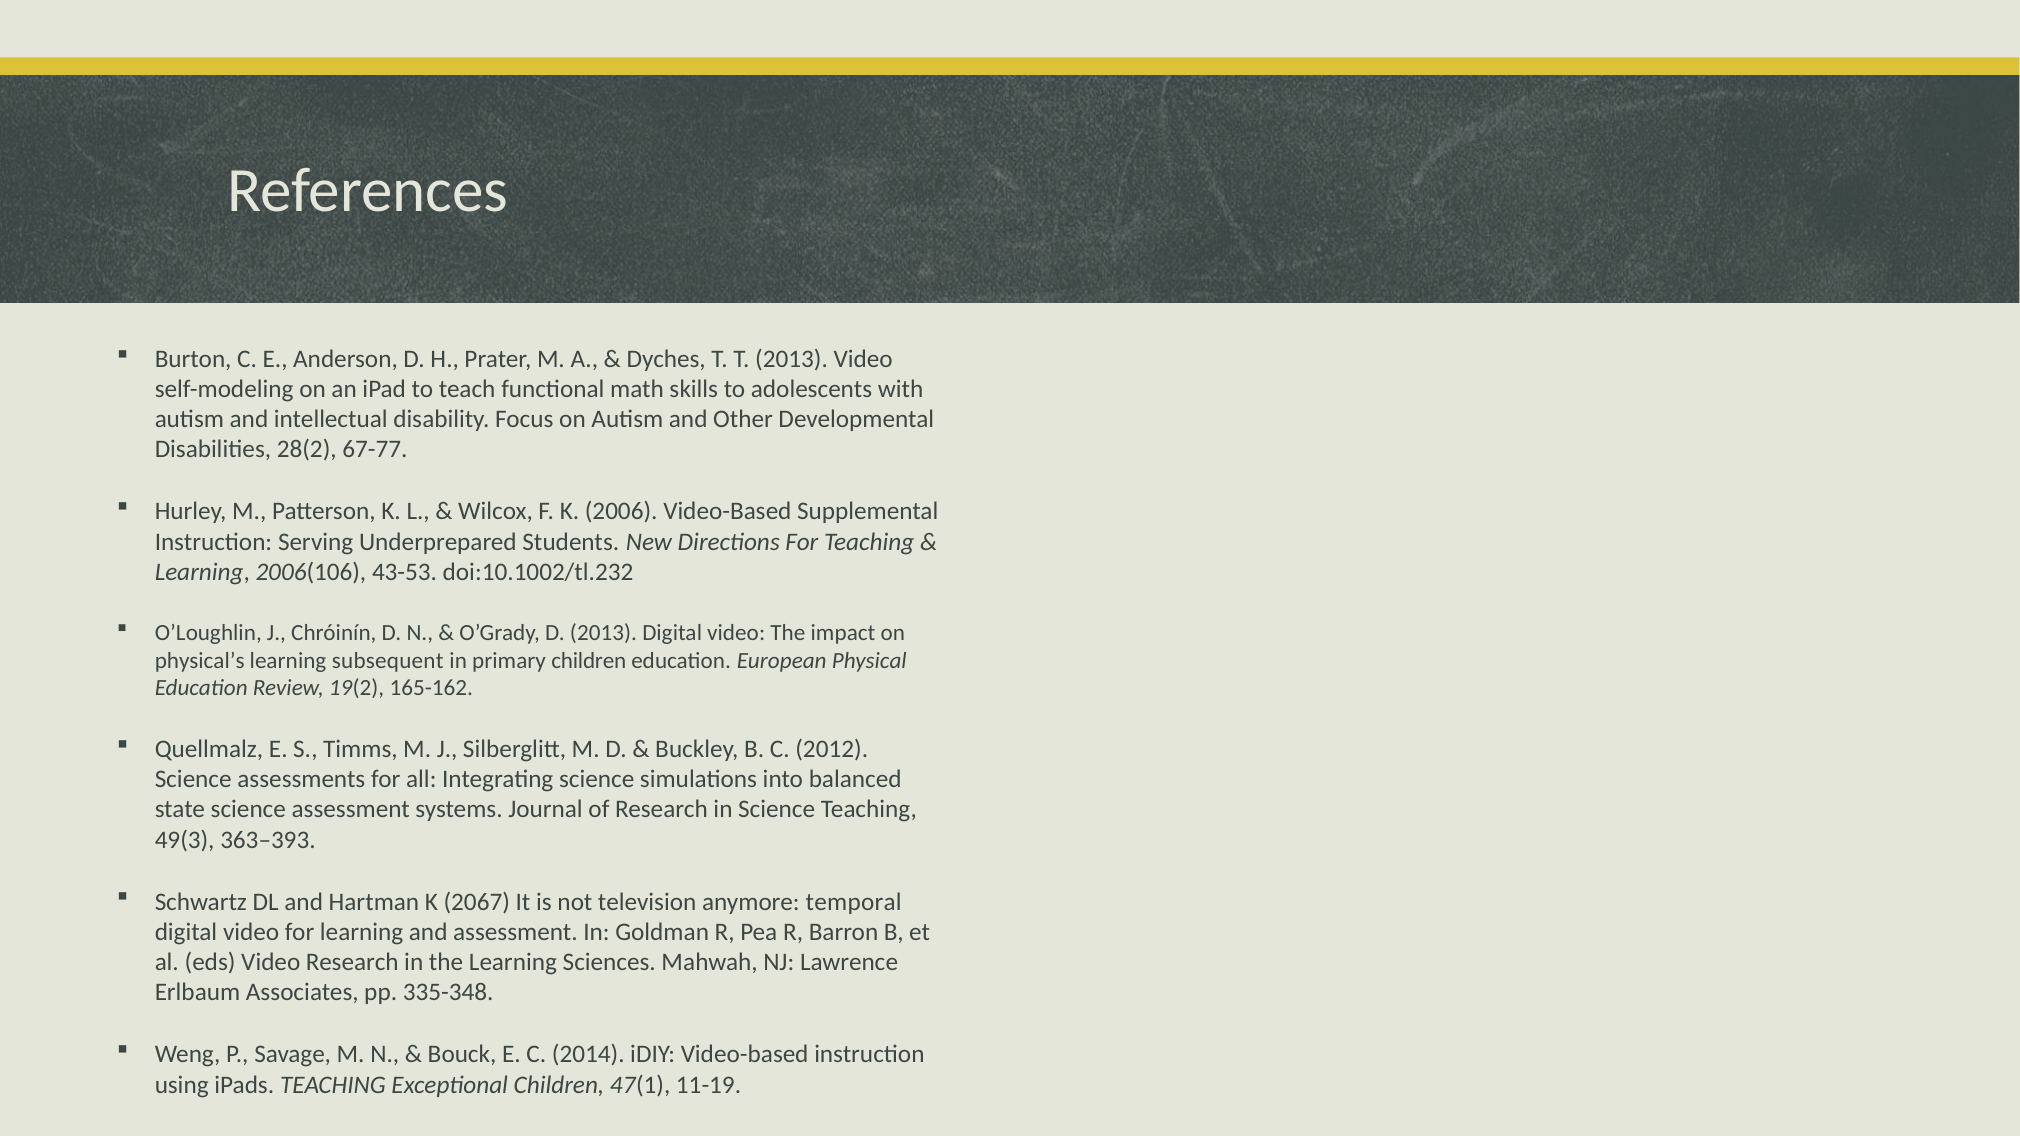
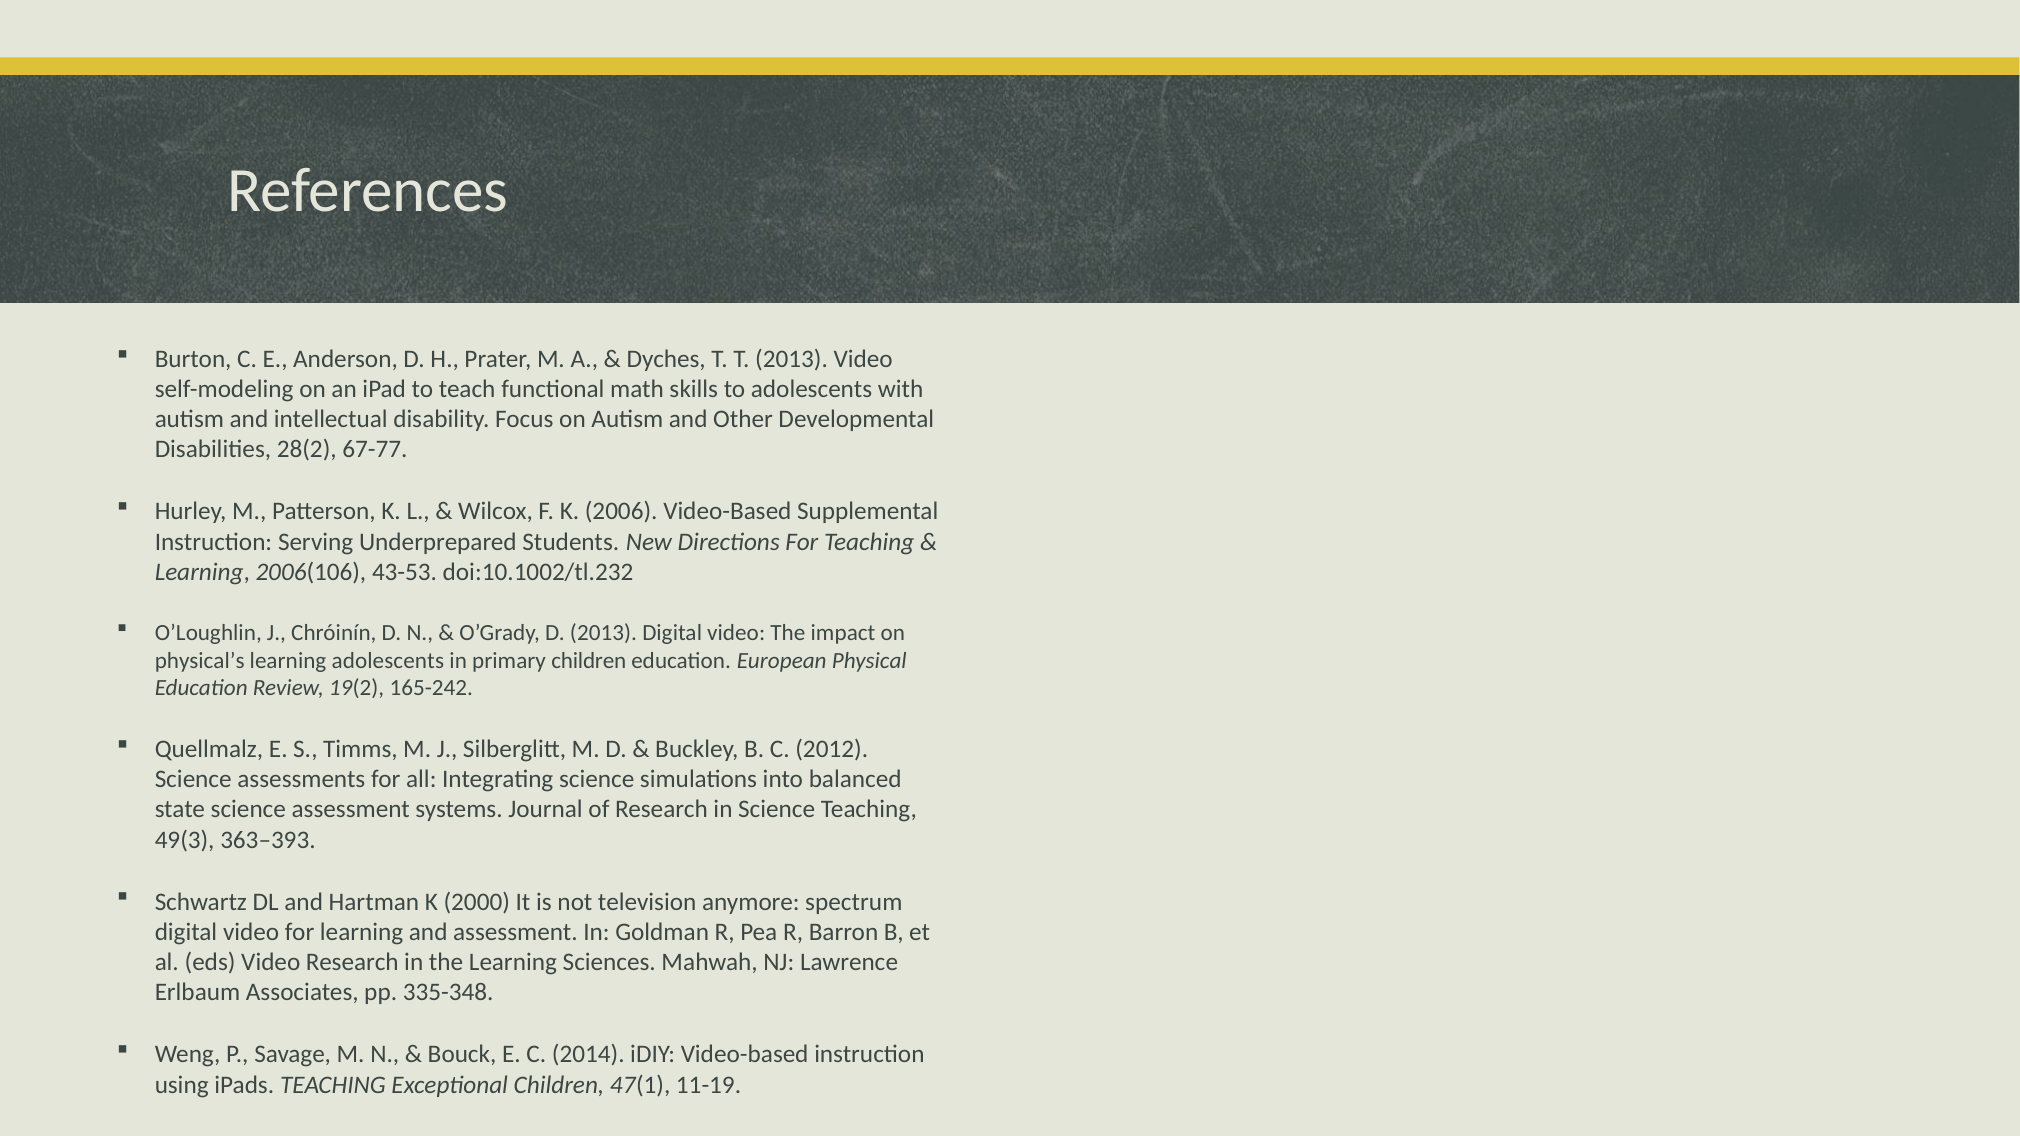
learning subsequent: subsequent -> adolescents
165-162: 165-162 -> 165-242
2067: 2067 -> 2000
temporal: temporal -> spectrum
